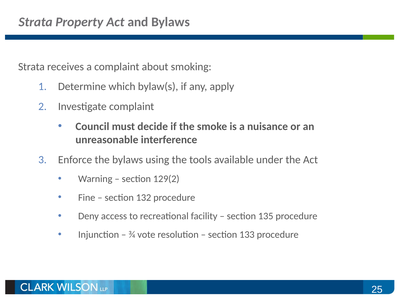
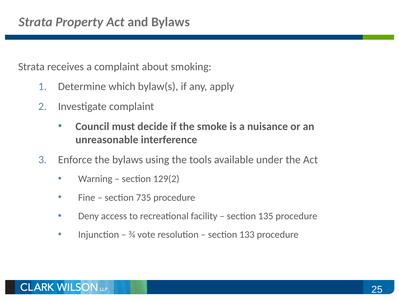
132: 132 -> 735
